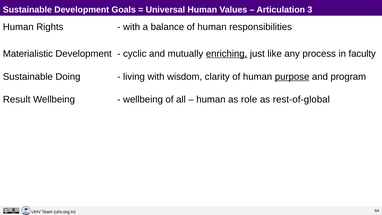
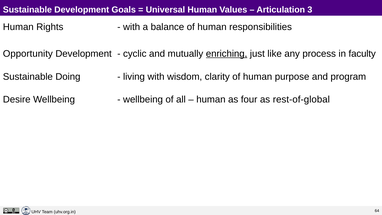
Materialistic: Materialistic -> Opportunity
purpose underline: present -> none
Result: Result -> Desire
role: role -> four
